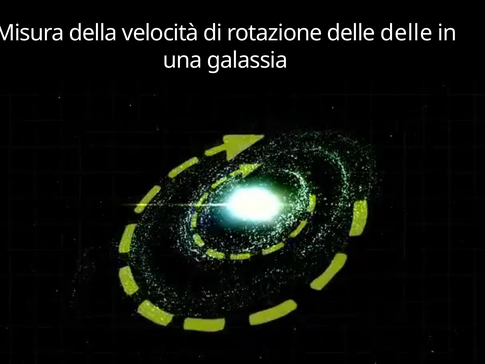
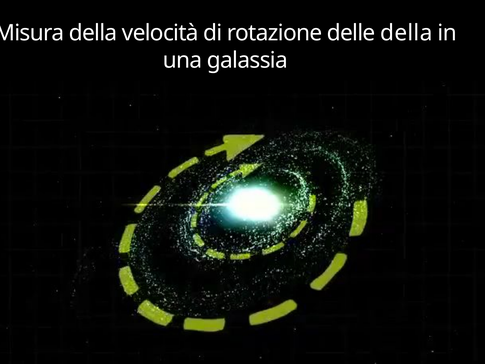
delle delle: delle -> della
